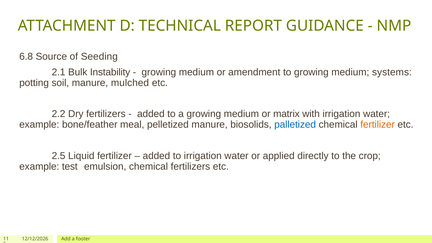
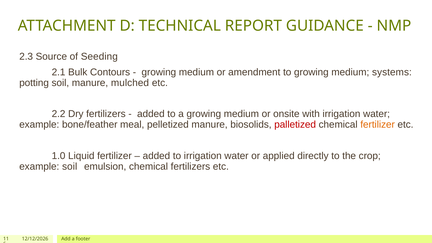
6.8: 6.8 -> 2.3
Instability: Instability -> Contours
matrix: matrix -> onsite
palletized colour: blue -> red
2.5: 2.5 -> 1.0
example test: test -> soil
